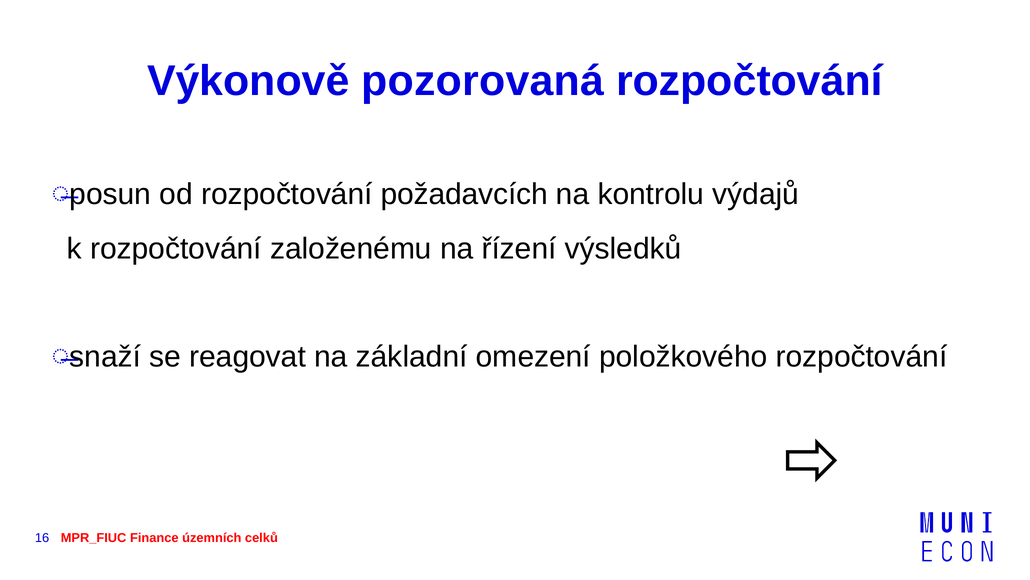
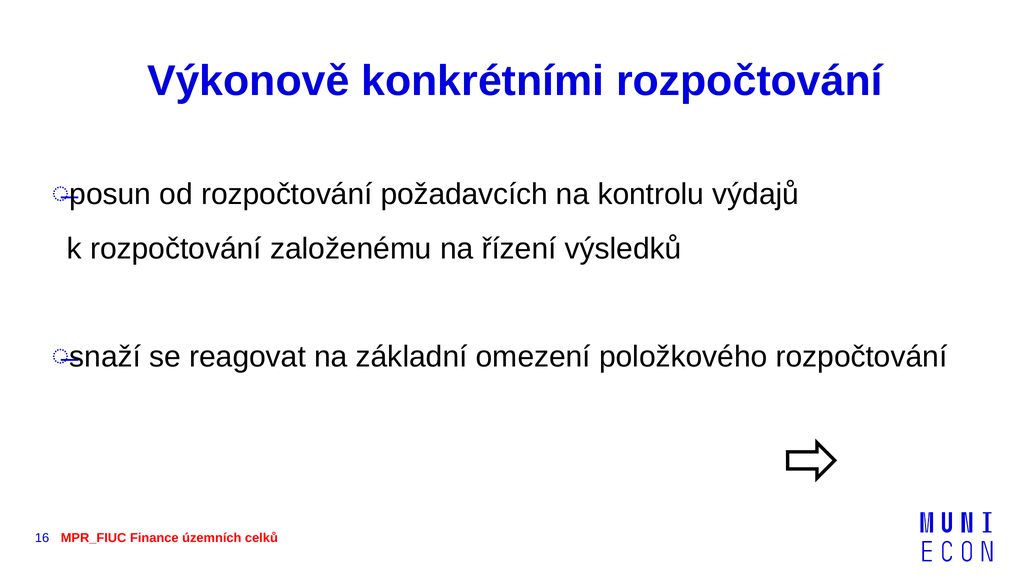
pozorovaná: pozorovaná -> konkrétními
